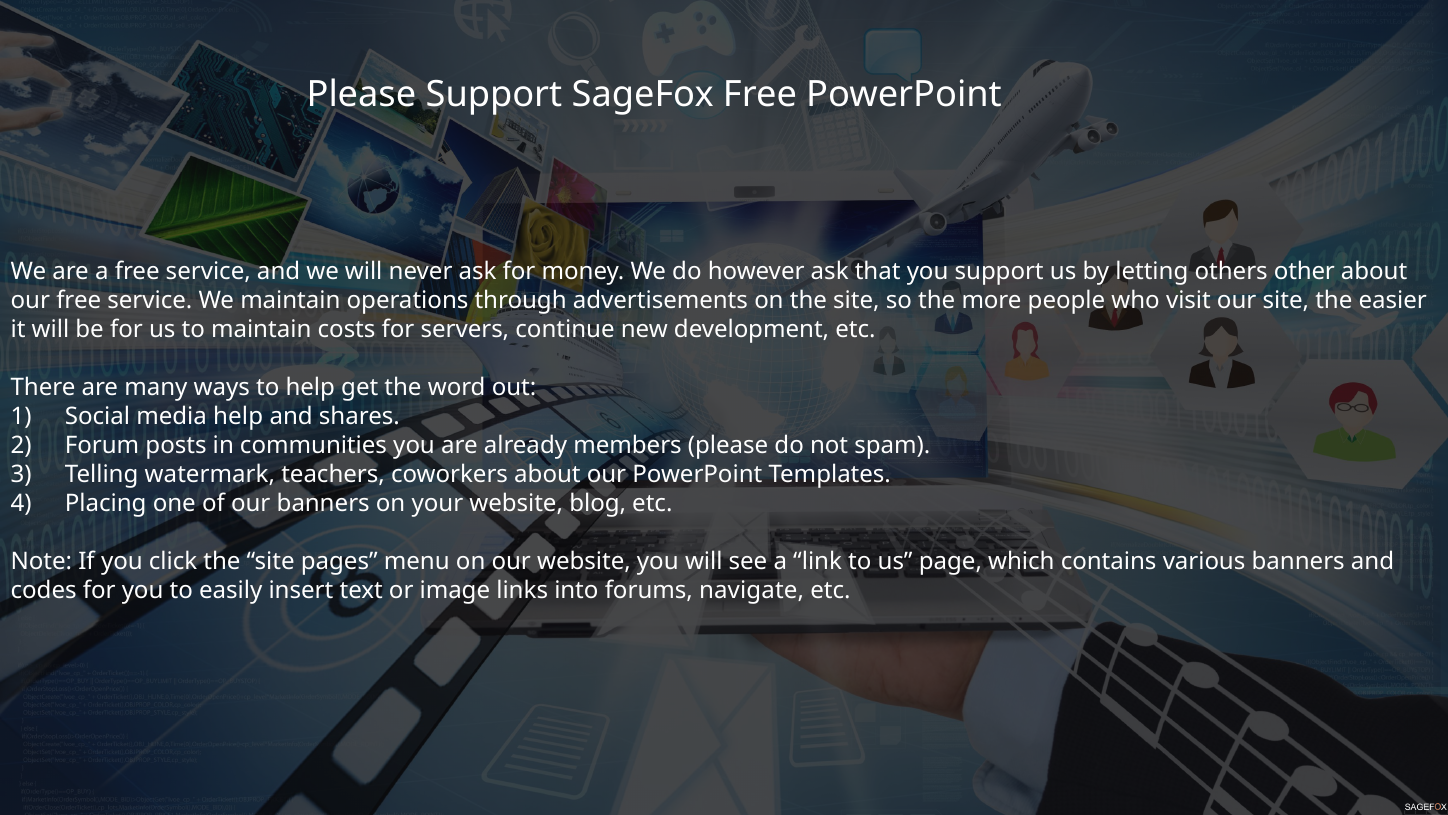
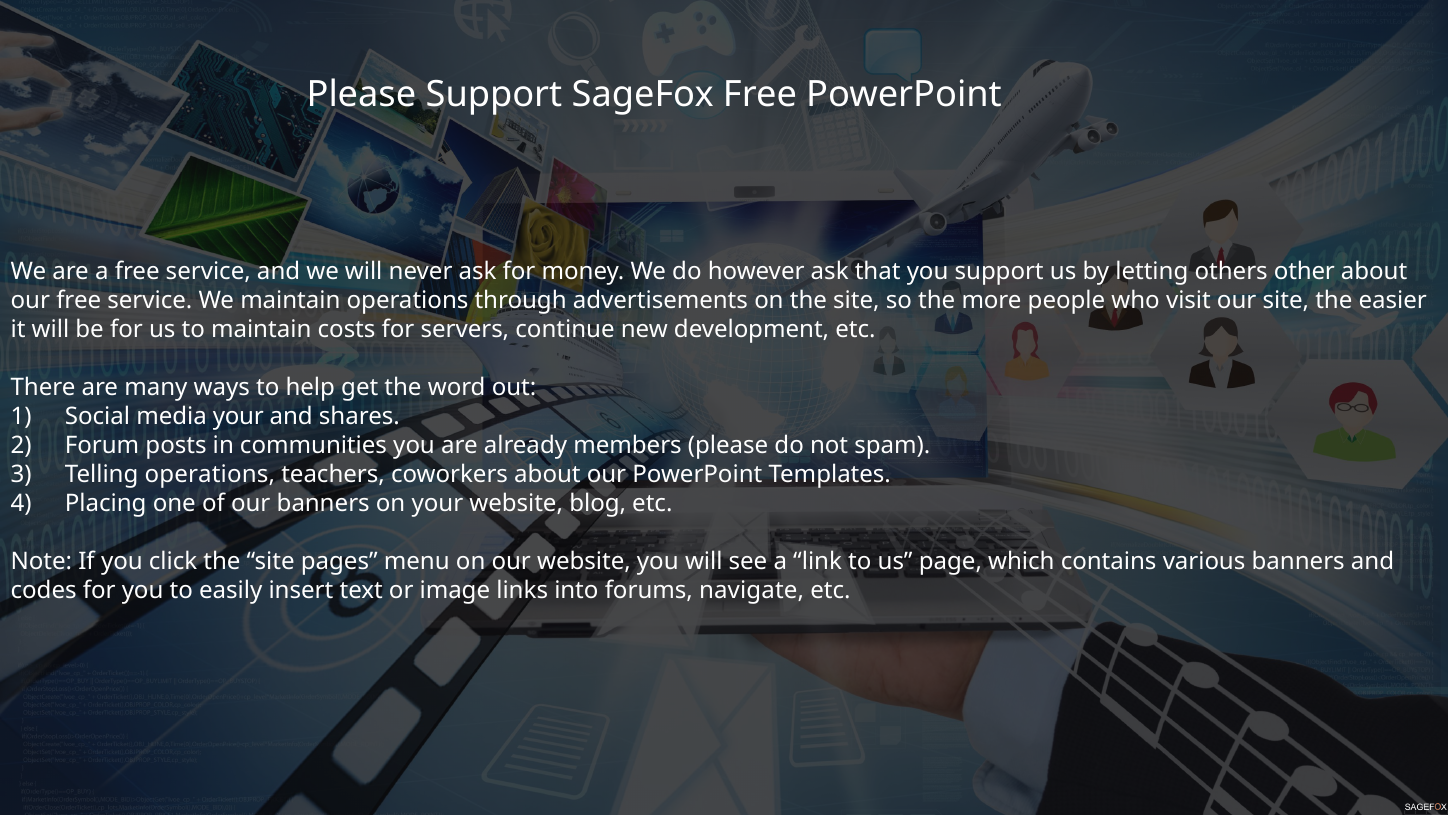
media help: help -> your
Telling watermark: watermark -> operations
